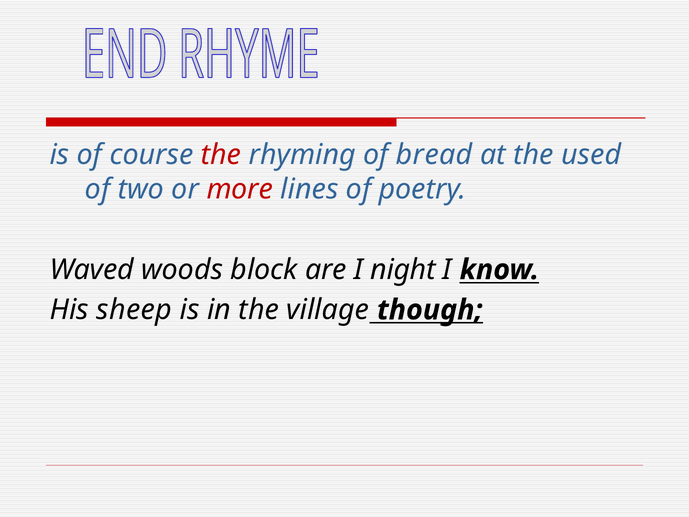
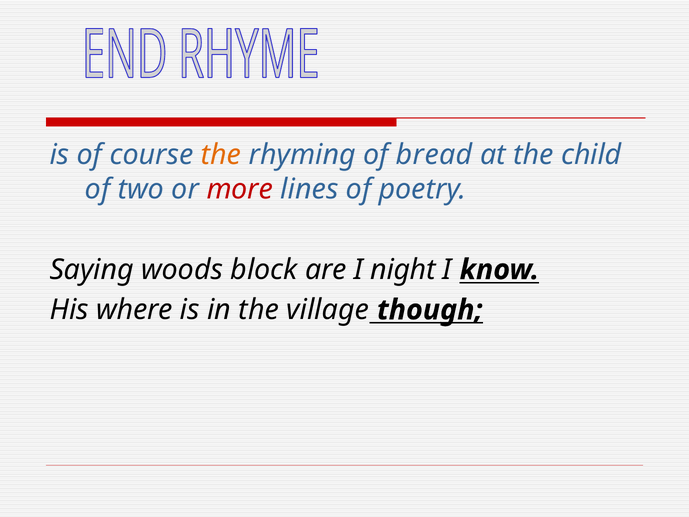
the at (221, 155) colour: red -> orange
used: used -> child
Waved: Waved -> Saying
sheep: sheep -> where
